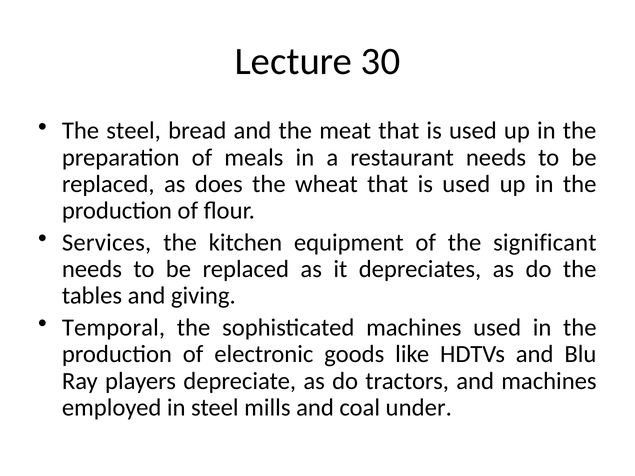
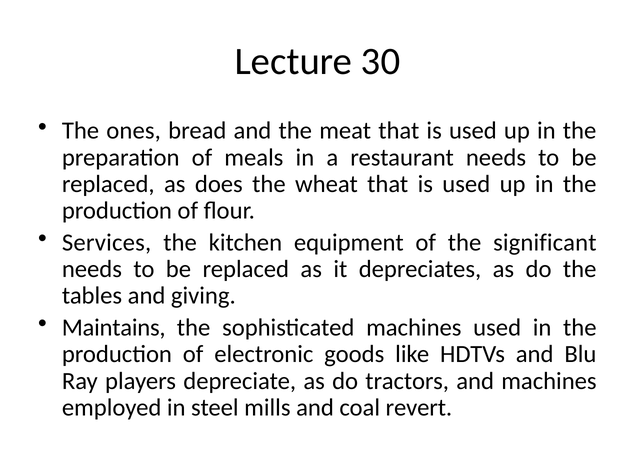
The steel: steel -> ones
Temporal: Temporal -> Maintains
under: under -> revert
